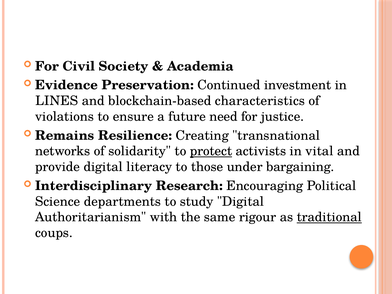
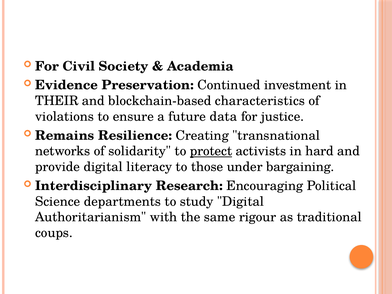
LINES: LINES -> THEIR
need: need -> data
vital: vital -> hard
traditional underline: present -> none
